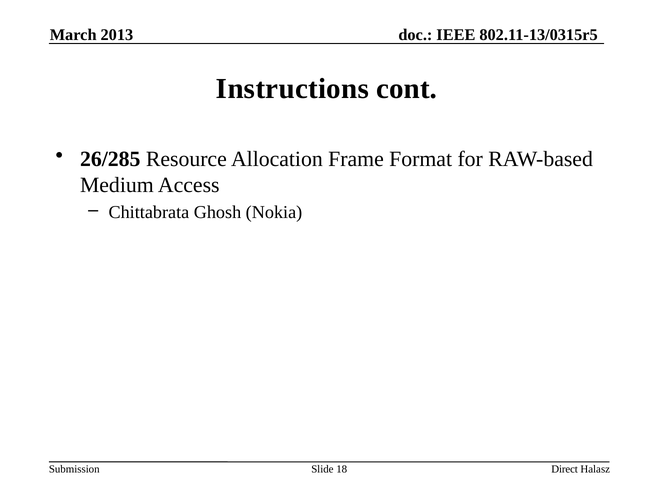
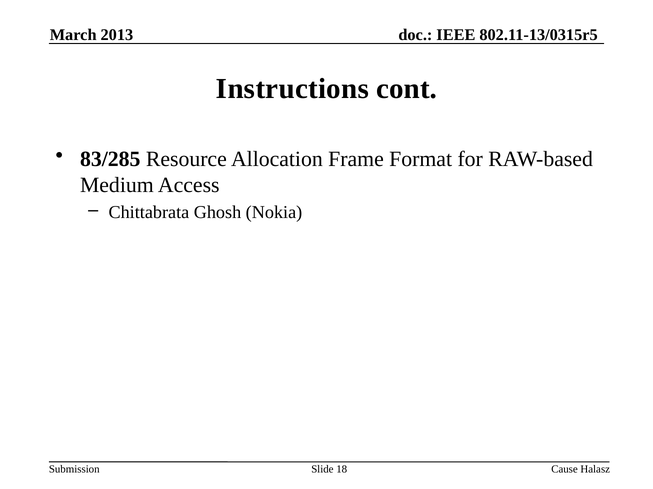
26/285: 26/285 -> 83/285
Direct: Direct -> Cause
